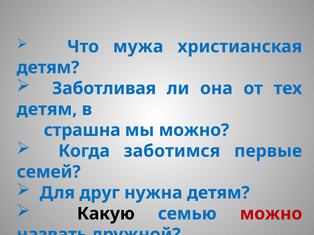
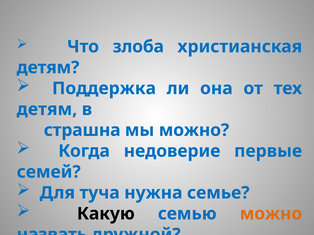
мужа: мужа -> злоба
Заботливая: Заботливая -> Поддержка
заботимся: заботимся -> недоверие
друг: друг -> туча
нужна детям: детям -> семье
можно at (271, 214) colour: red -> orange
